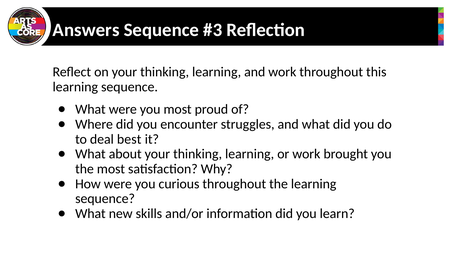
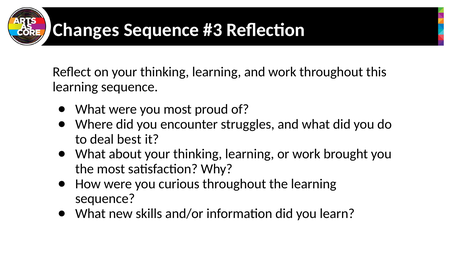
Answers: Answers -> Changes
